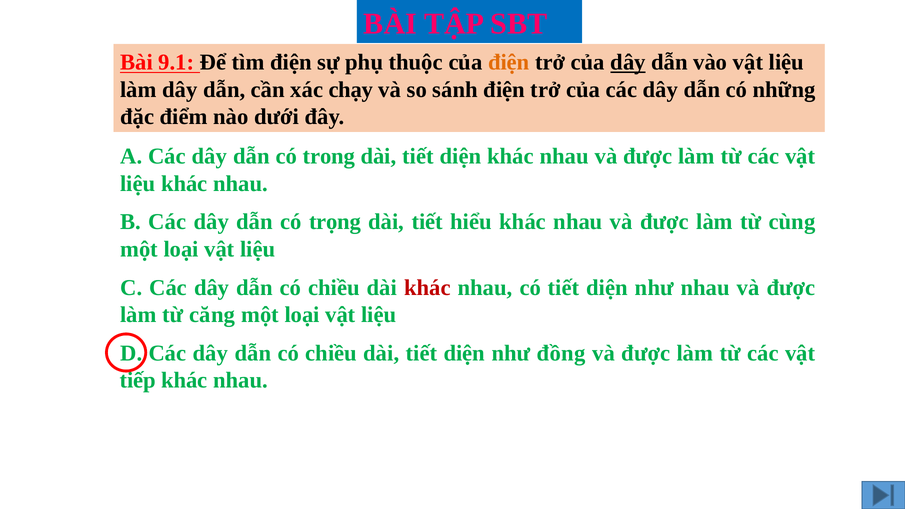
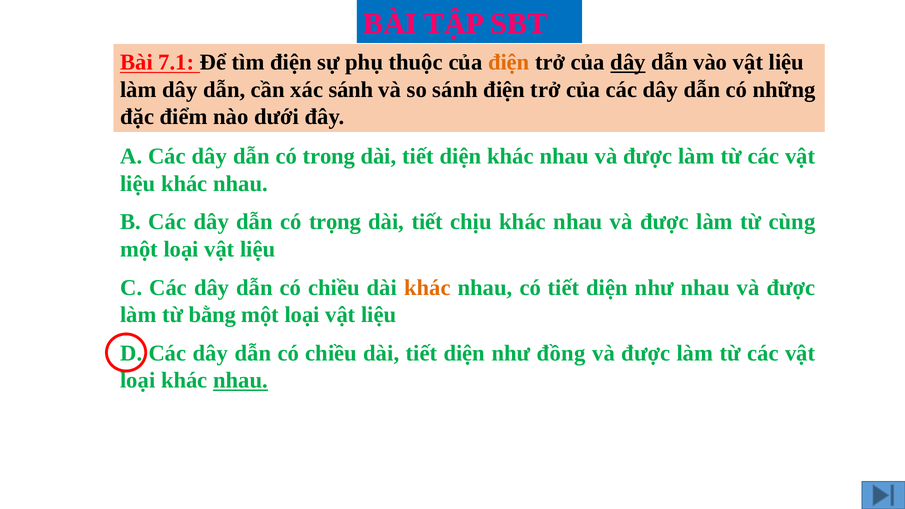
9.1: 9.1 -> 7.1
xác chạy: chạy -> sánh
hiểu: hiểu -> chịu
khác at (427, 288) colour: red -> orange
căng: căng -> bằng
tiếp at (138, 380): tiếp -> loại
nhau at (241, 380) underline: none -> present
